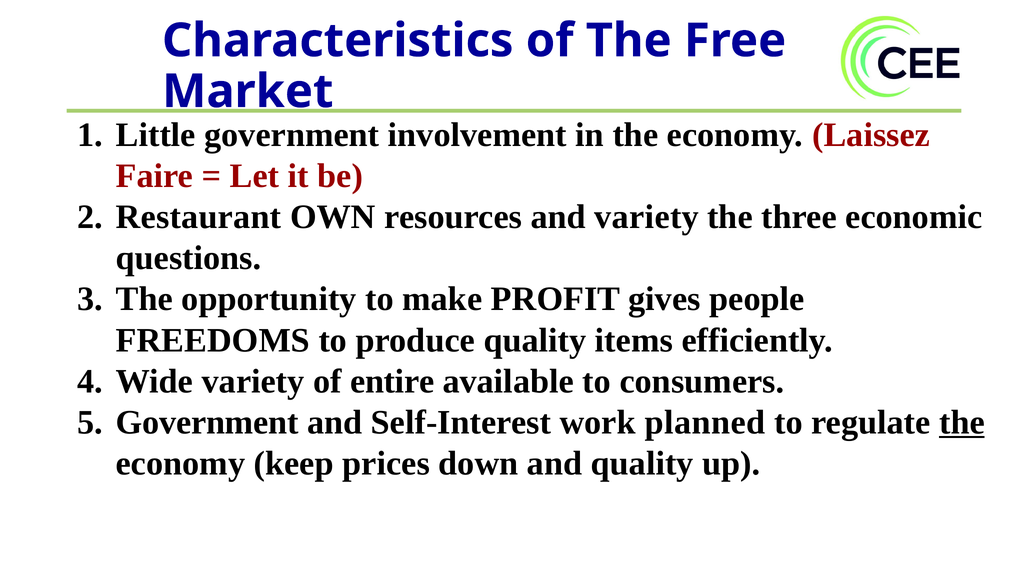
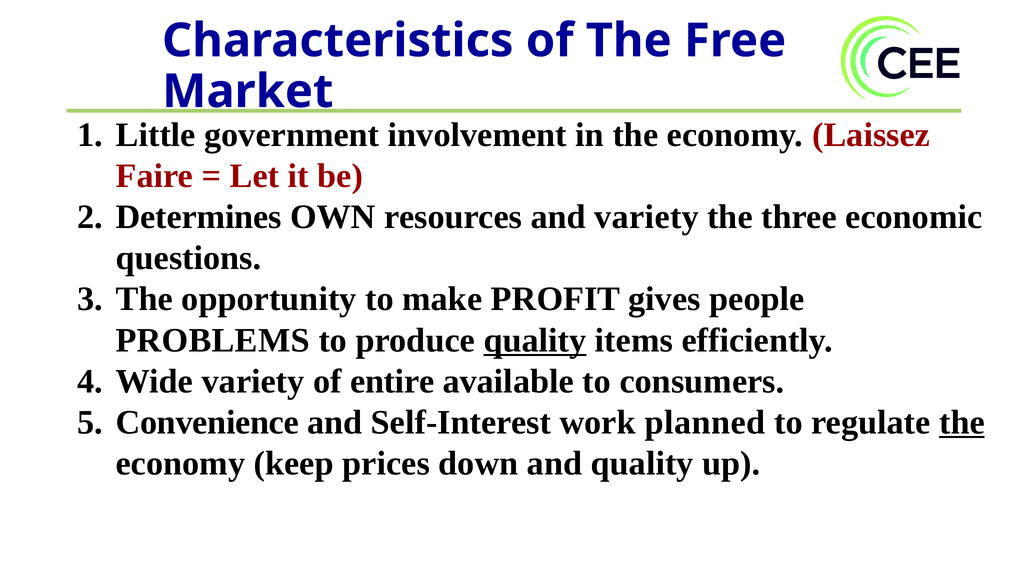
Restaurant: Restaurant -> Determines
FREEDOMS: FREEDOMS -> PROBLEMS
quality at (535, 340) underline: none -> present
Government at (207, 423): Government -> Convenience
